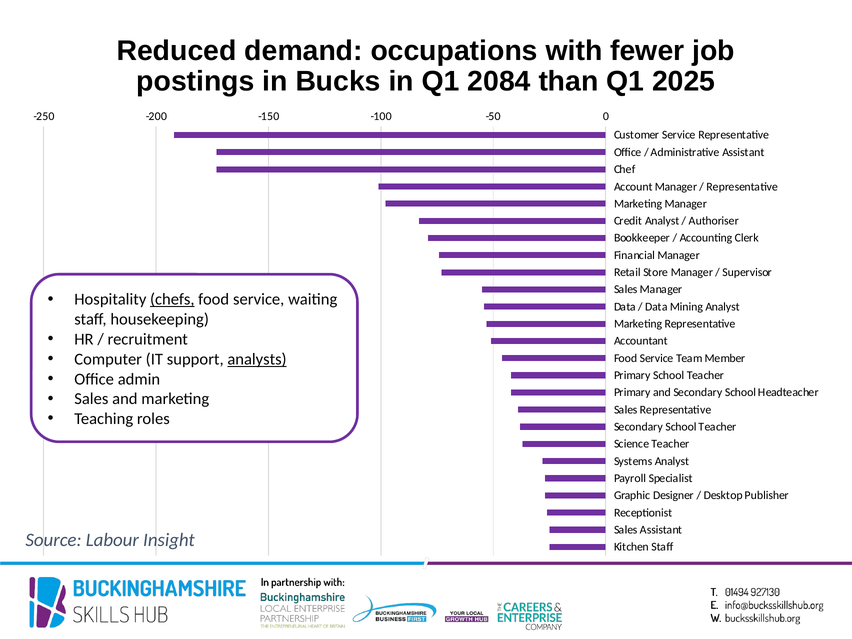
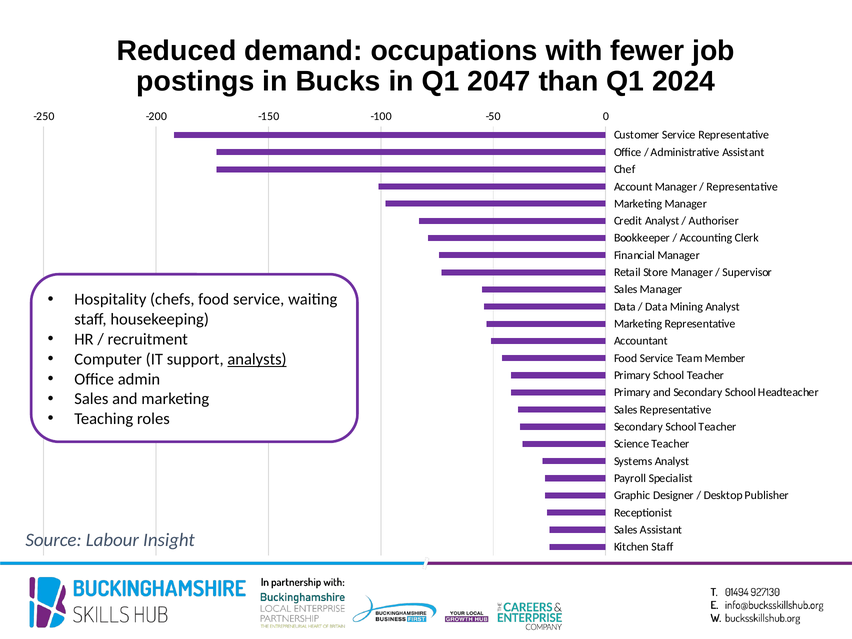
2084: 2084 -> 2047
2025: 2025 -> 2024
chefs underline: present -> none
